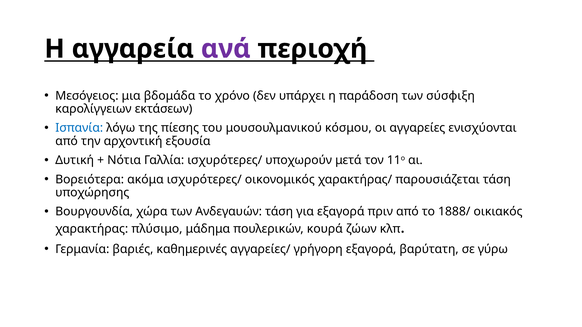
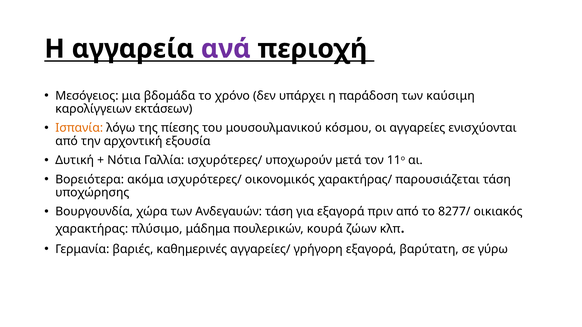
σύσφιξη: σύσφιξη -> καύσιμη
Ισπανία colour: blue -> orange
1888/: 1888/ -> 8277/
